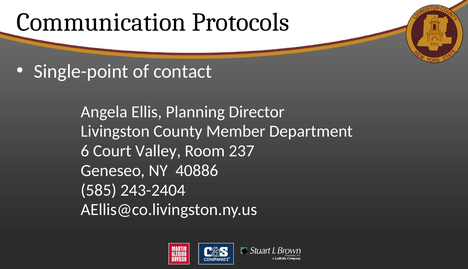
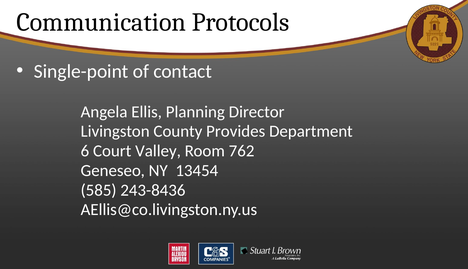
Member: Member -> Provides
237: 237 -> 762
40886: 40886 -> 13454
243-2404: 243-2404 -> 243-8436
